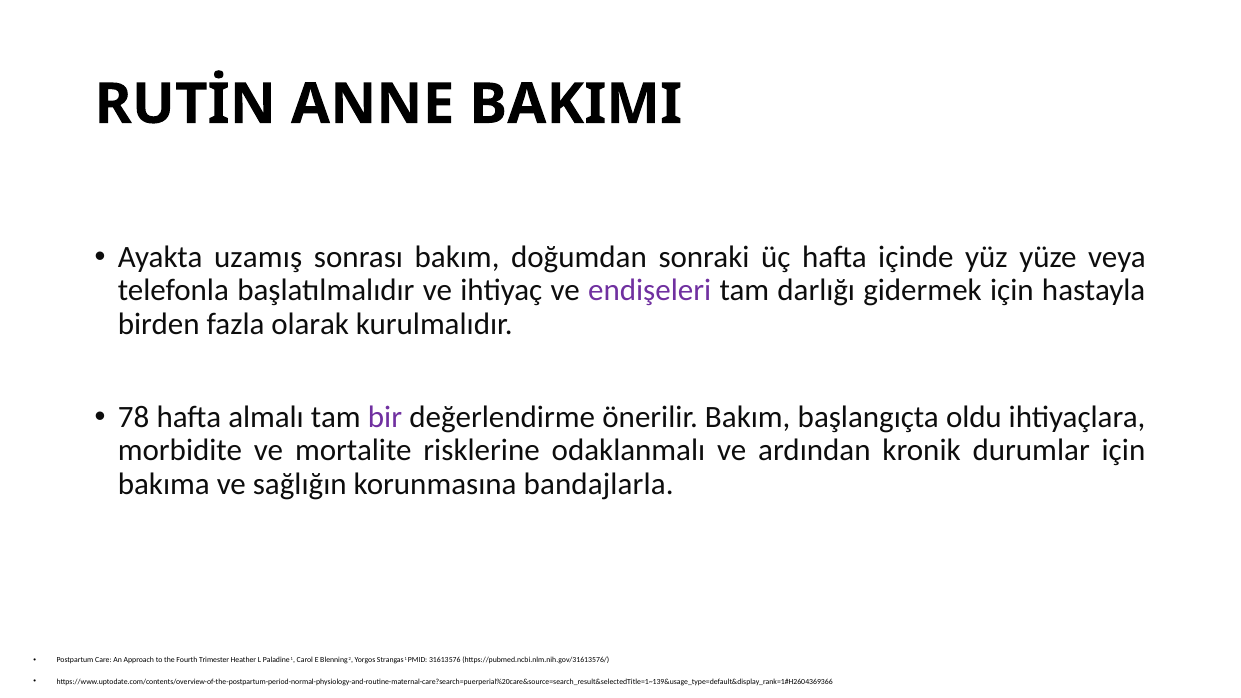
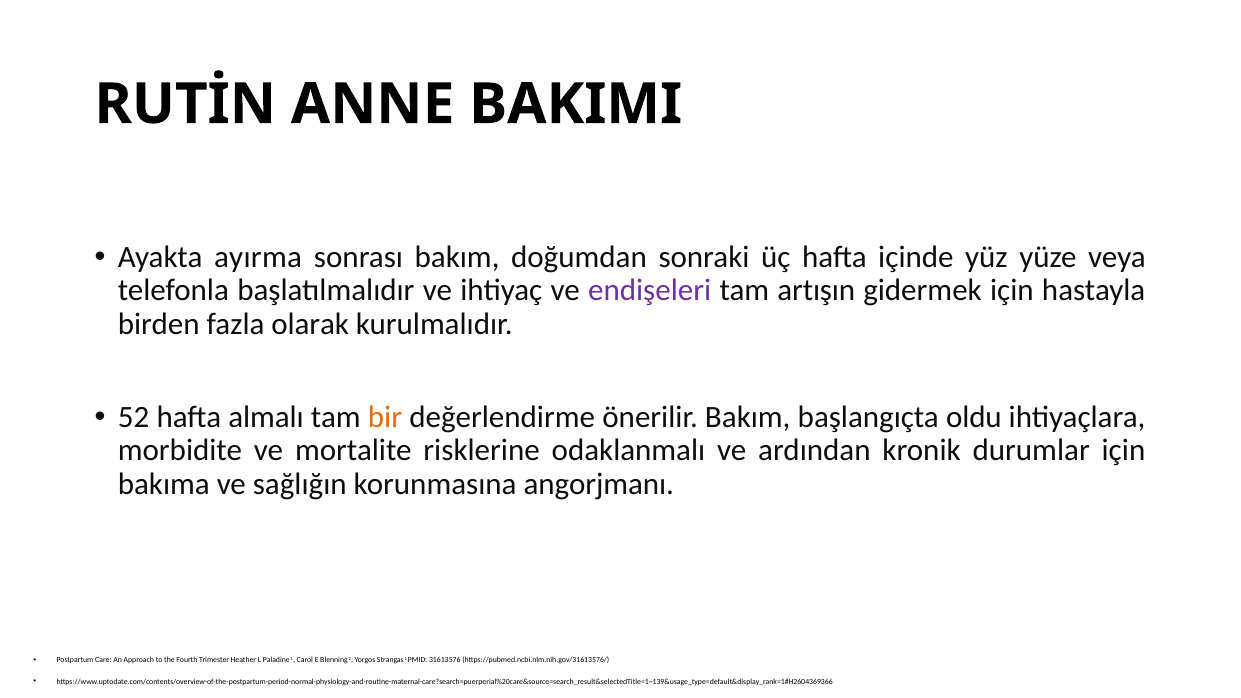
uzamış: uzamış -> ayırma
darlığı: darlığı -> artışın
78: 78 -> 52
bir colour: purple -> orange
bandajlarla: bandajlarla -> angorjmanı
